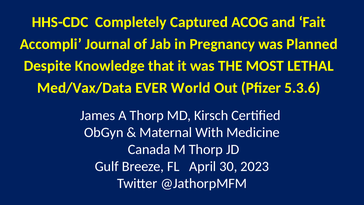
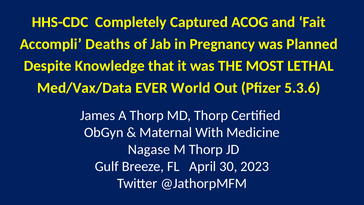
Journal: Journal -> Deaths
MD Kirsch: Kirsch -> Thorp
Canada: Canada -> Nagase
